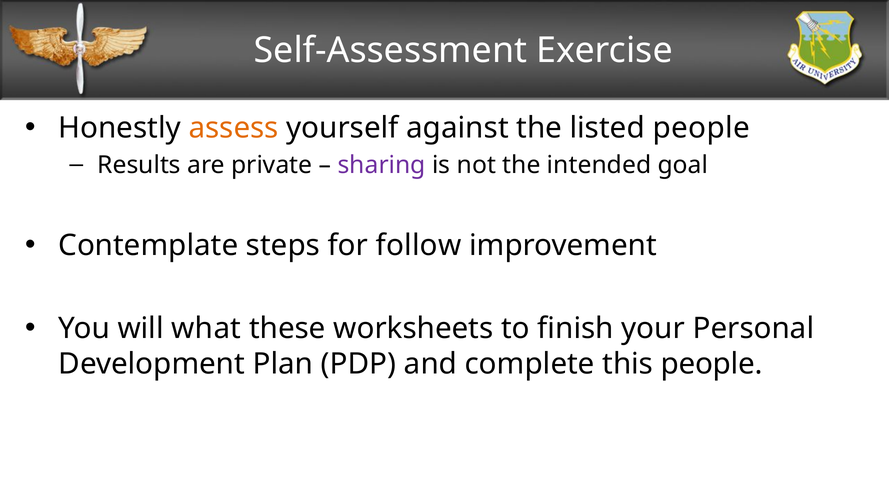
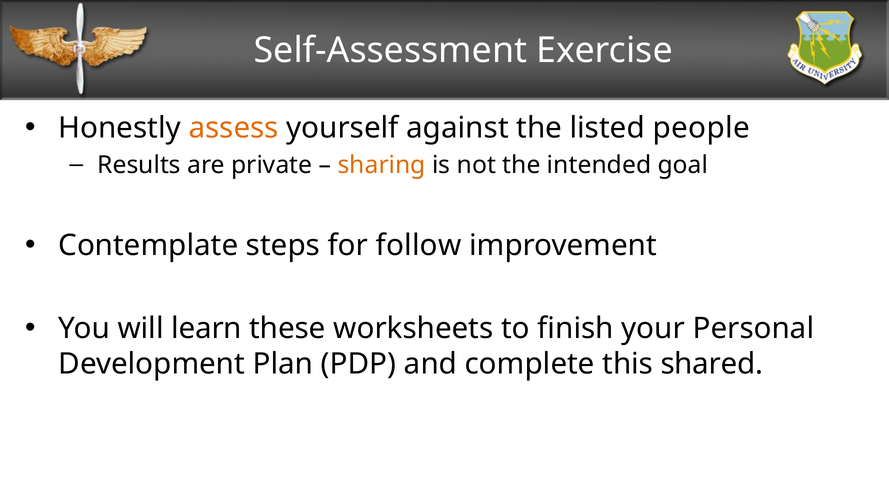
sharing colour: purple -> orange
what: what -> learn
this people: people -> shared
